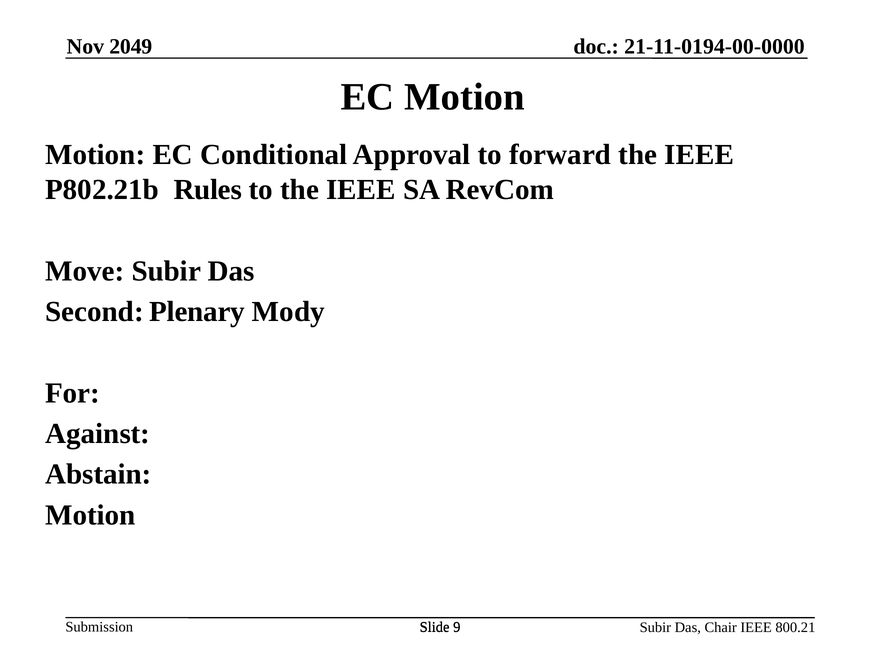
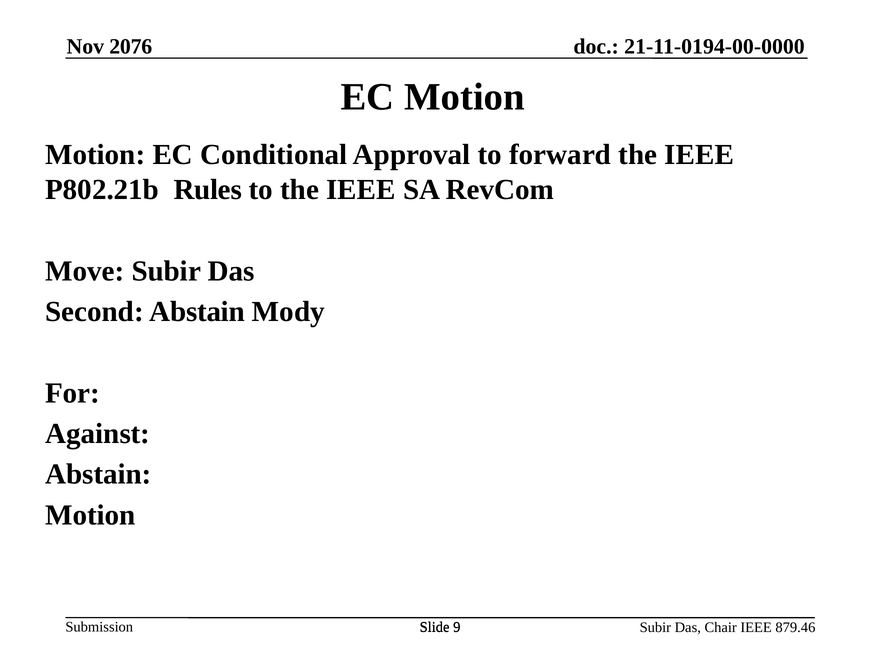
2049: 2049 -> 2076
Second Plenary: Plenary -> Abstain
800.21: 800.21 -> 879.46
